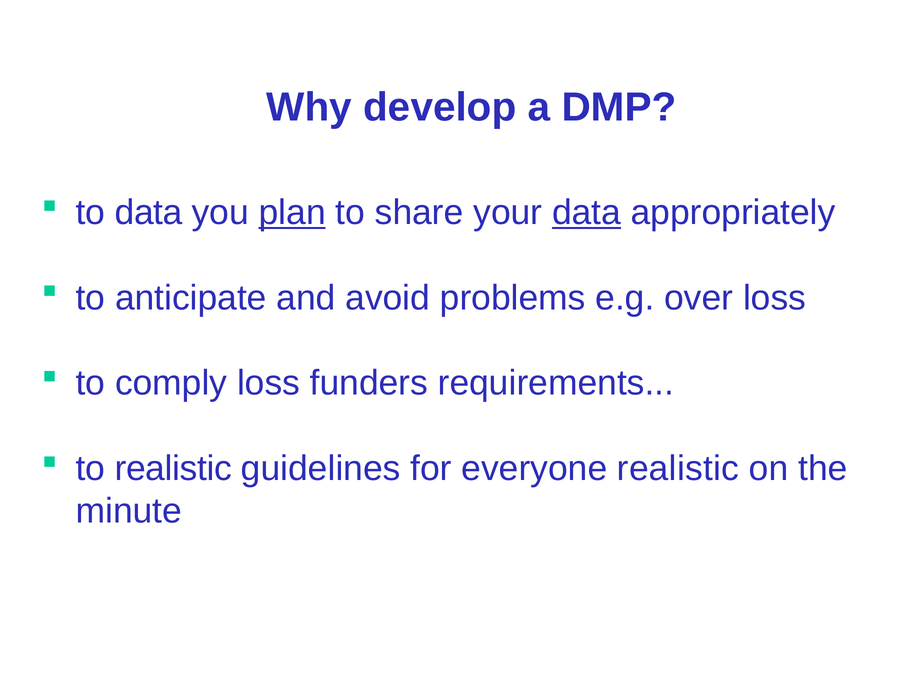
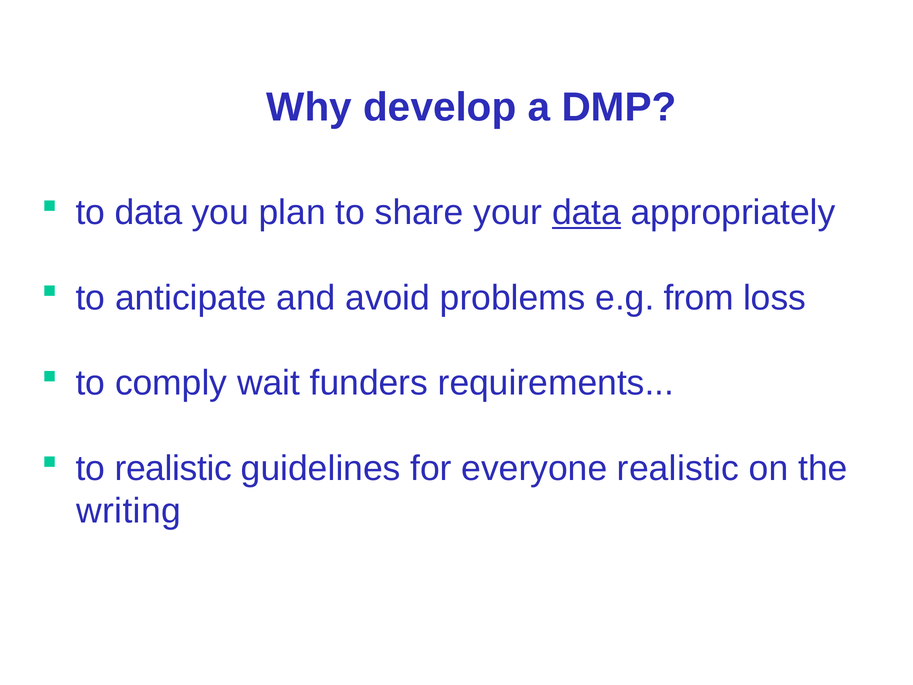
plan underline: present -> none
over: over -> from
comply loss: loss -> wait
minute: minute -> writing
